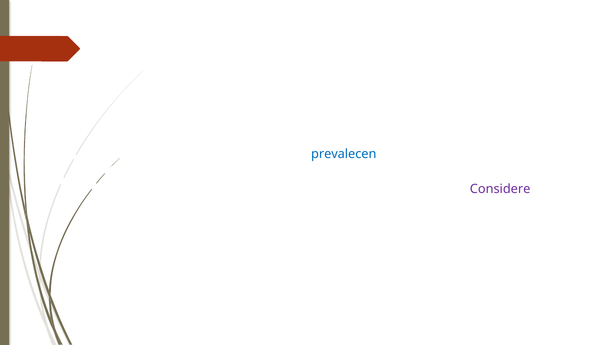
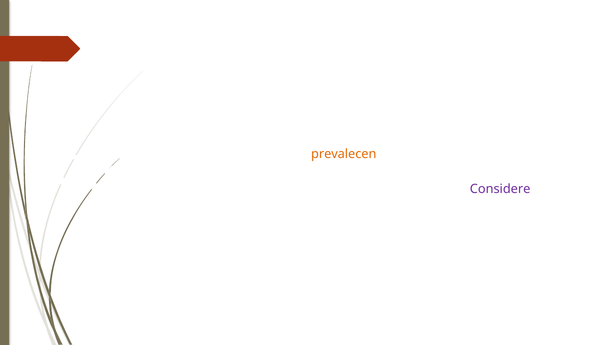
prevalecen colour: blue -> orange
